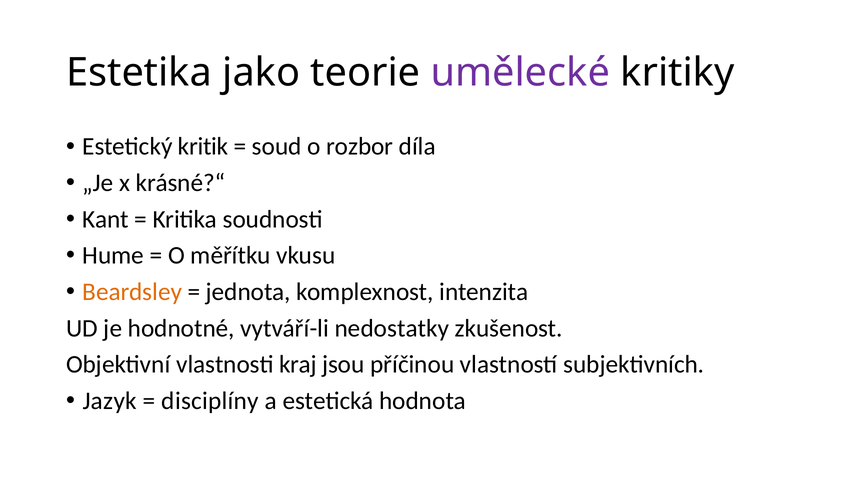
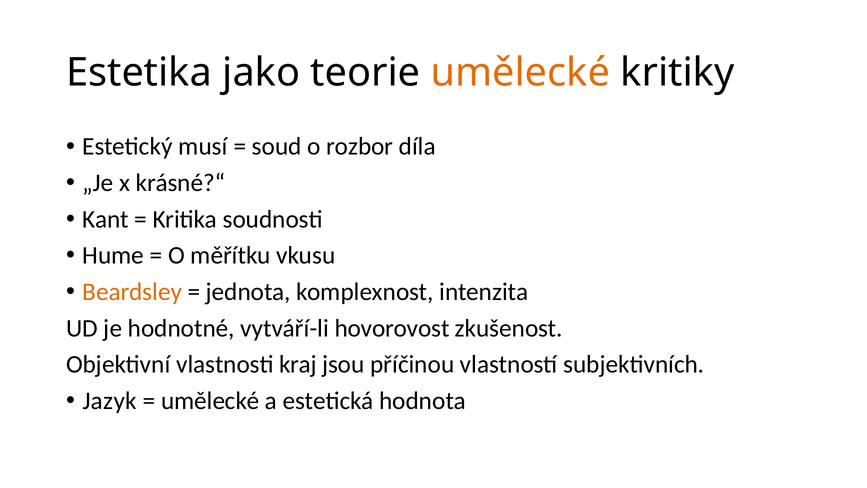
umělecké at (520, 73) colour: purple -> orange
kritik: kritik -> musí
nedostatky: nedostatky -> hovorovost
disciplíny at (210, 401): disciplíny -> umělecké
